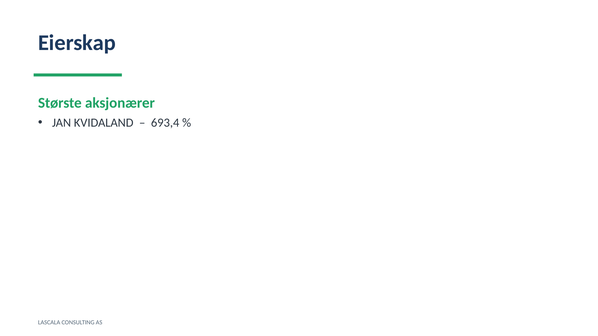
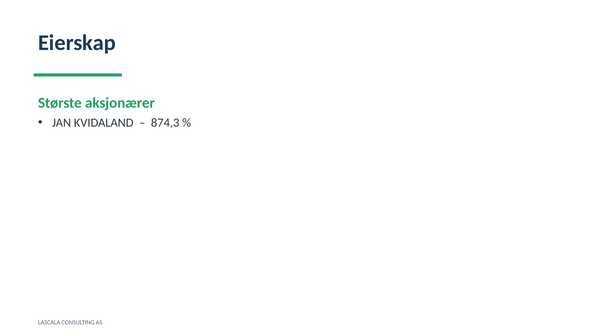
693,4: 693,4 -> 874,3
